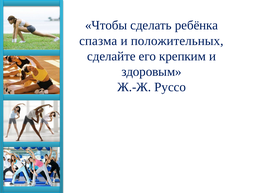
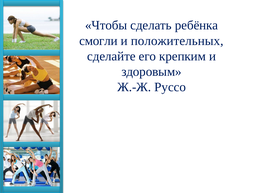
спазма: спазма -> смогли
